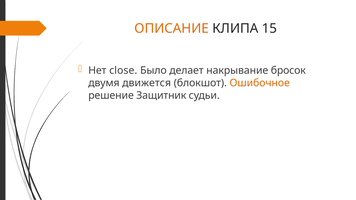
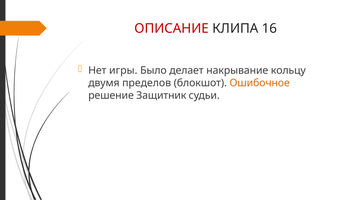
ОПИСАНИЕ colour: orange -> red
15: 15 -> 16
close: close -> игры
бросок: бросок -> кольцу
движется: движется -> пределов
